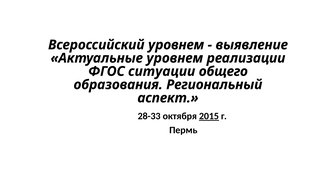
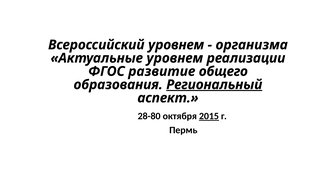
выявление: выявление -> организма
ситуации: ситуации -> развитие
Региональный underline: none -> present
28-33: 28-33 -> 28-80
